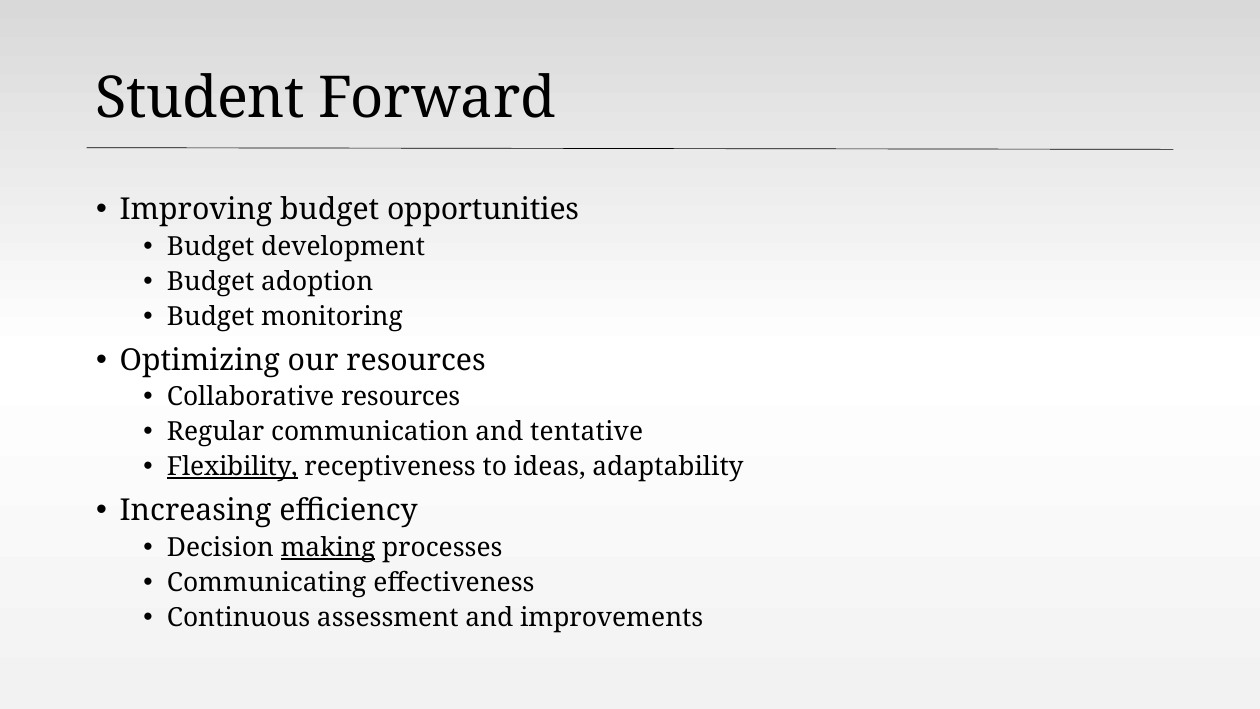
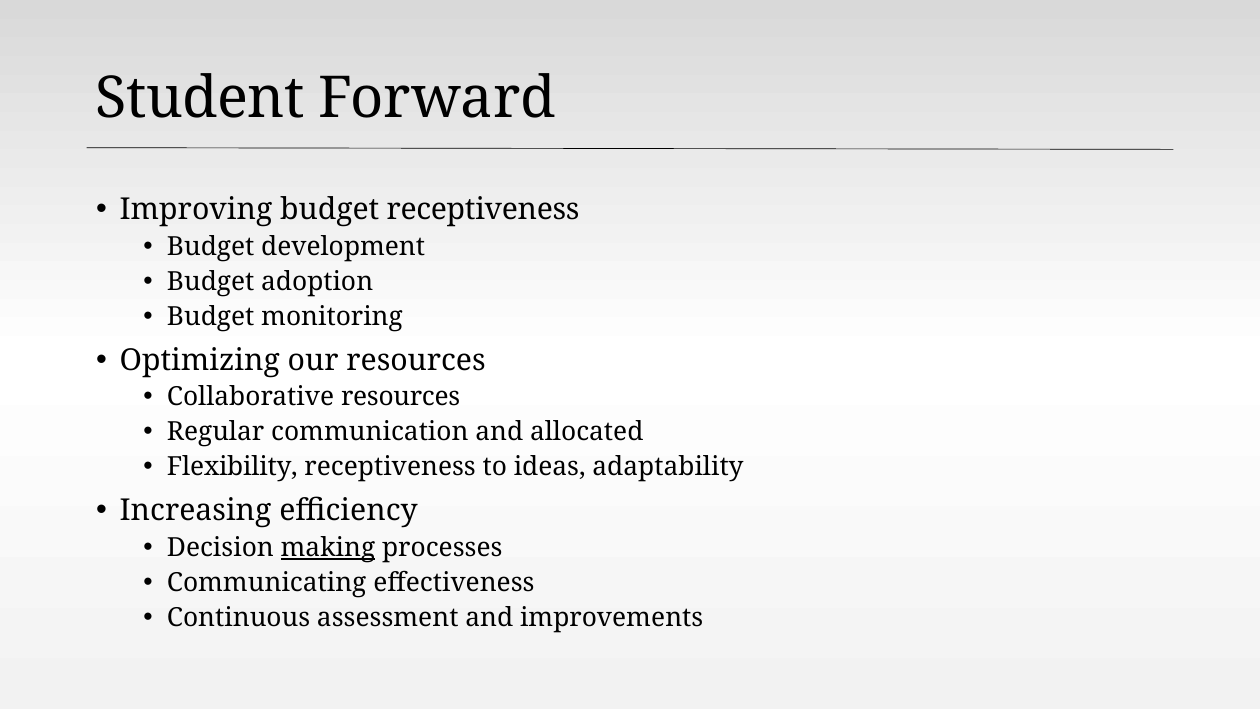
budget opportunities: opportunities -> receptiveness
tentative: tentative -> allocated
Flexibility underline: present -> none
